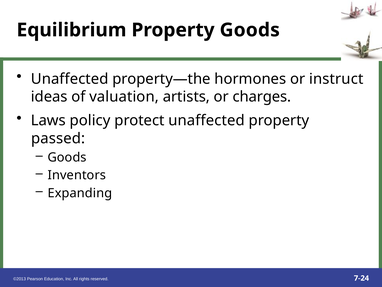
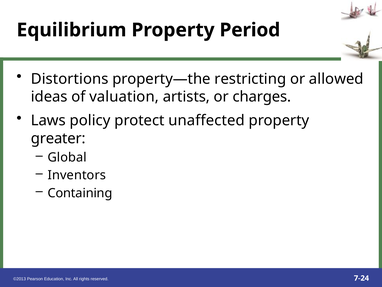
Property Goods: Goods -> Period
Unaffected at (70, 79): Unaffected -> Distortions
hormones: hormones -> restricting
instruct: instruct -> allowed
passed: passed -> greater
Goods at (67, 157): Goods -> Global
Expanding: Expanding -> Containing
